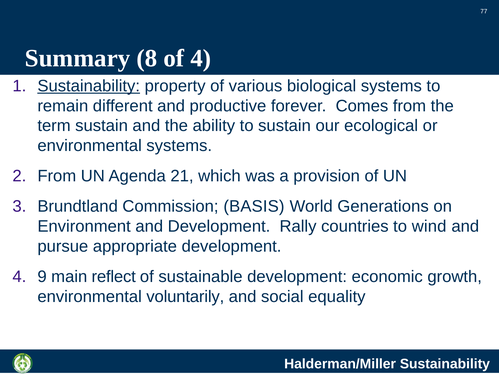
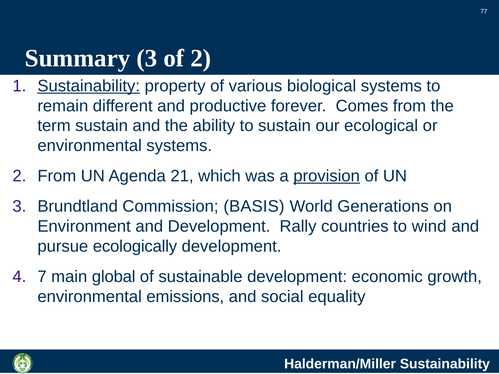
Summary 8: 8 -> 3
of 4: 4 -> 2
provision underline: none -> present
appropriate: appropriate -> ecologically
9: 9 -> 7
reflect: reflect -> global
voluntarily: voluntarily -> emissions
